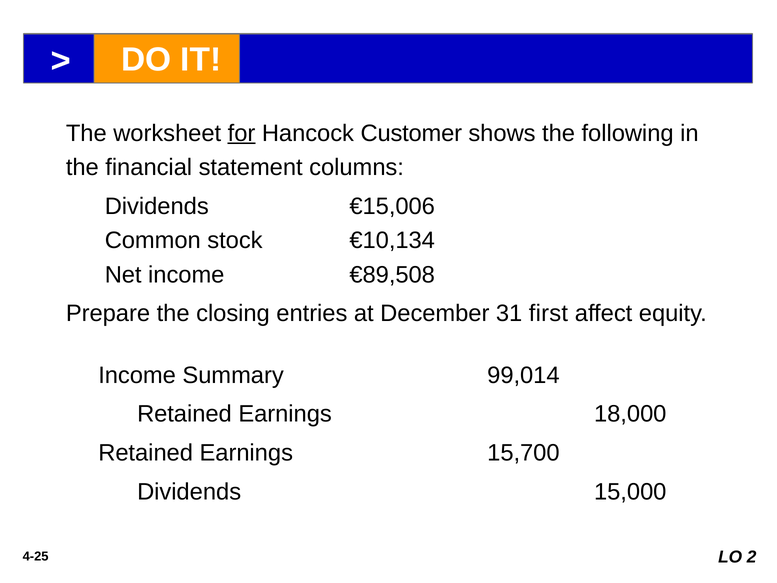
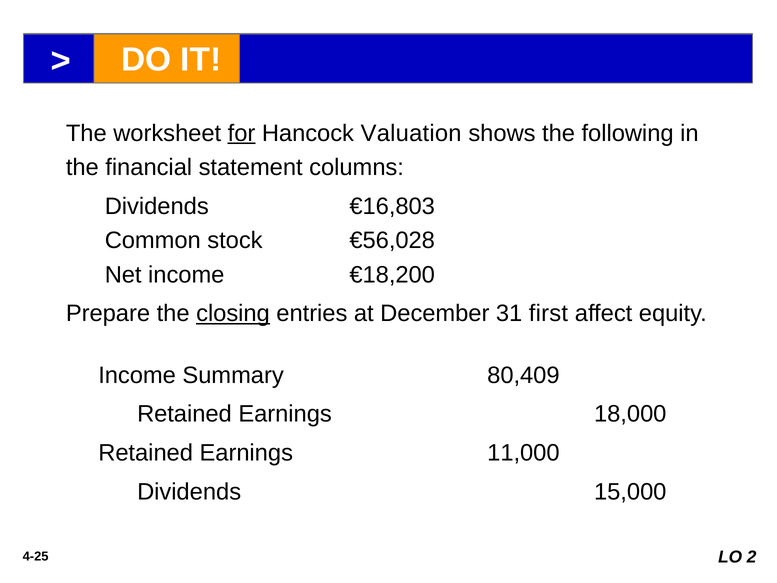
Customer: Customer -> Valuation
€15,006: €15,006 -> €16,803
€10,134: €10,134 -> €56,028
€89,508: €89,508 -> €18,200
closing underline: none -> present
99,014: 99,014 -> 80,409
15,700: 15,700 -> 11,000
